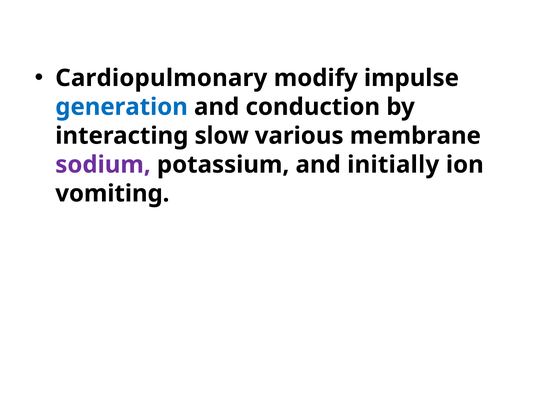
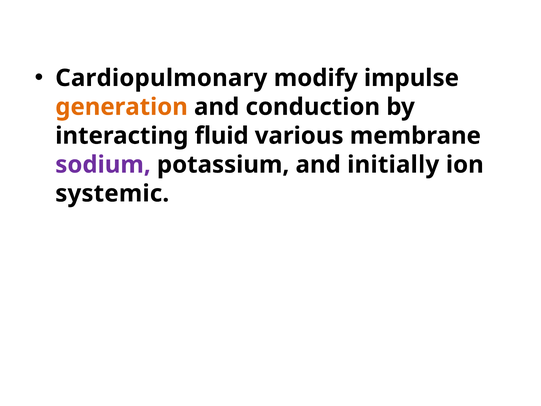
generation colour: blue -> orange
slow: slow -> fluid
vomiting: vomiting -> systemic
